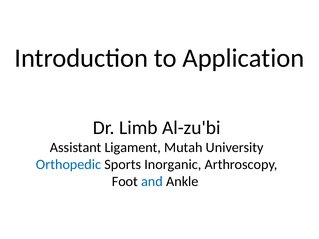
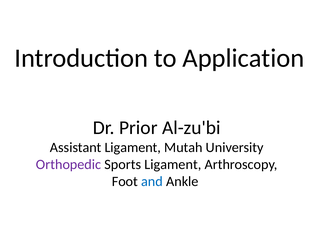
Limb: Limb -> Prior
Orthopedic colour: blue -> purple
Sports Inorganic: Inorganic -> Ligament
